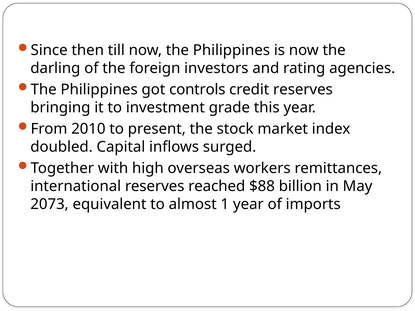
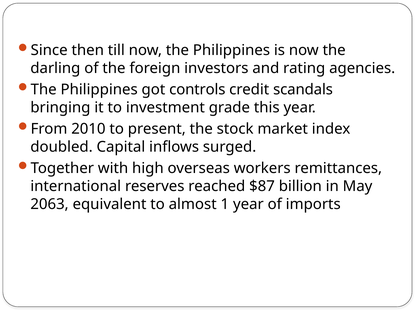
credit reserves: reserves -> scandals
$88: $88 -> $87
2073: 2073 -> 2063
